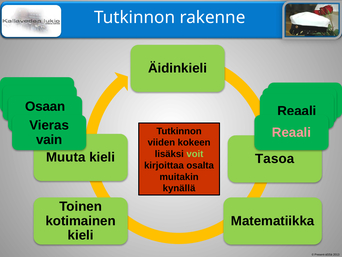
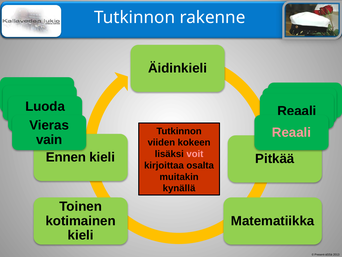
Osaan: Osaan -> Luoda
voit colour: light green -> pink
Muuta at (66, 157): Muuta -> Ennen
Tasoa: Tasoa -> Pitkää
